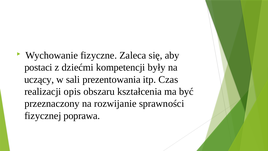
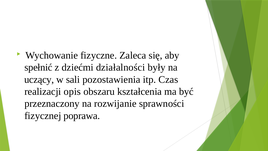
postaci: postaci -> spełnić
kompetencji: kompetencji -> działalności
prezentowania: prezentowania -> pozostawienia
